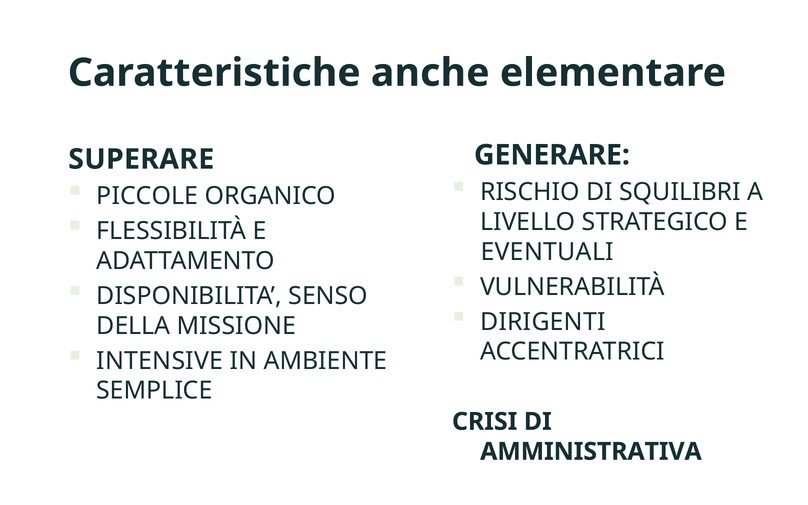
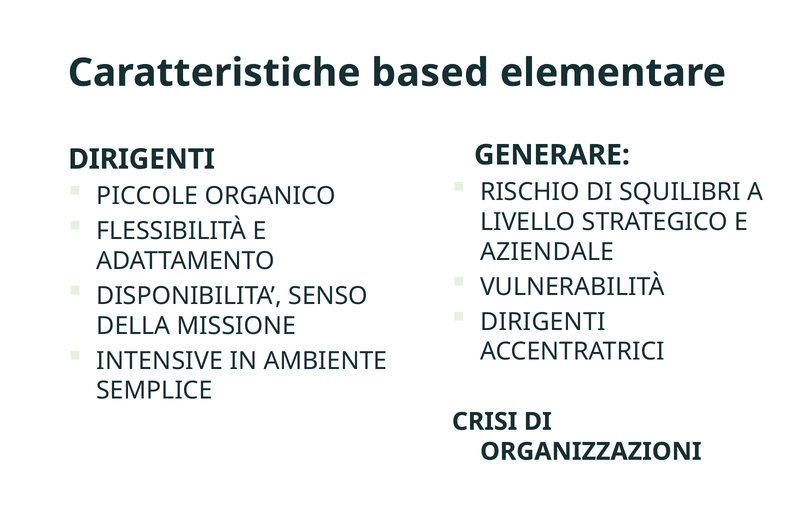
anche: anche -> based
SUPERARE at (141, 159): SUPERARE -> DIRIGENTI
EVENTUALI: EVENTUALI -> AZIENDALE
AMMINISTRATIVA: AMMINISTRATIVA -> ORGANIZZAZIONI
